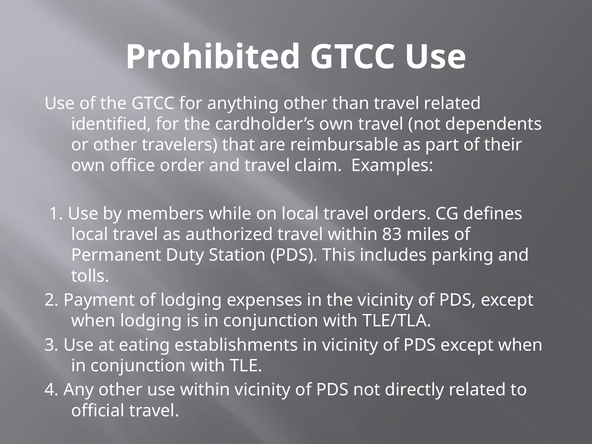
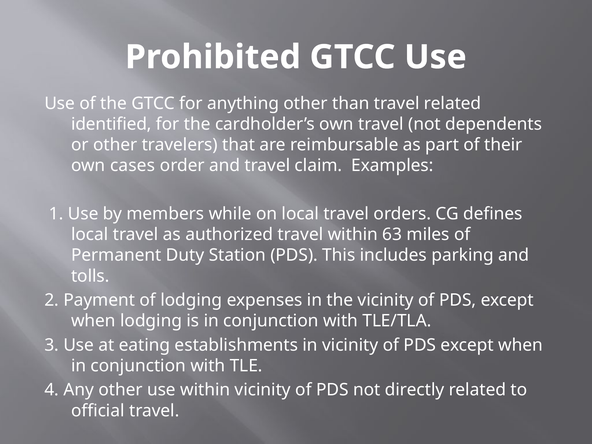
office: office -> cases
83: 83 -> 63
